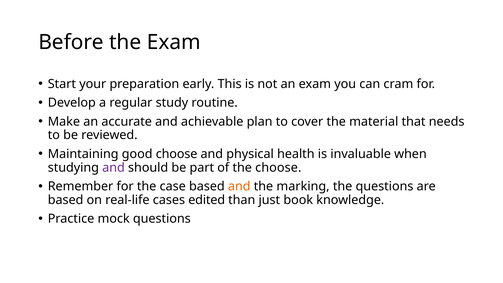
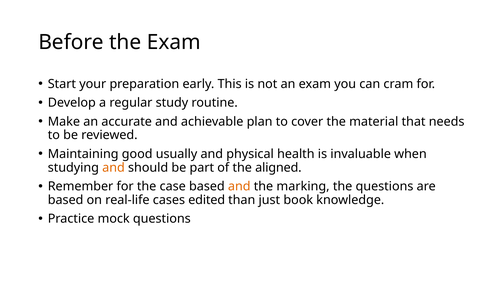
good choose: choose -> usually
and at (113, 168) colour: purple -> orange
the choose: choose -> aligned
